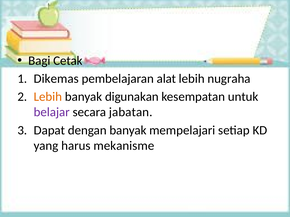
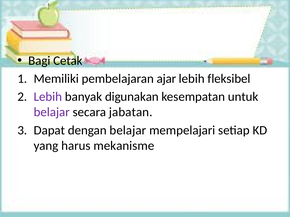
Dikemas: Dikemas -> Memiliki
alat: alat -> ajar
nugraha: nugraha -> fleksibel
Lebih at (48, 97) colour: orange -> purple
dengan banyak: banyak -> belajar
